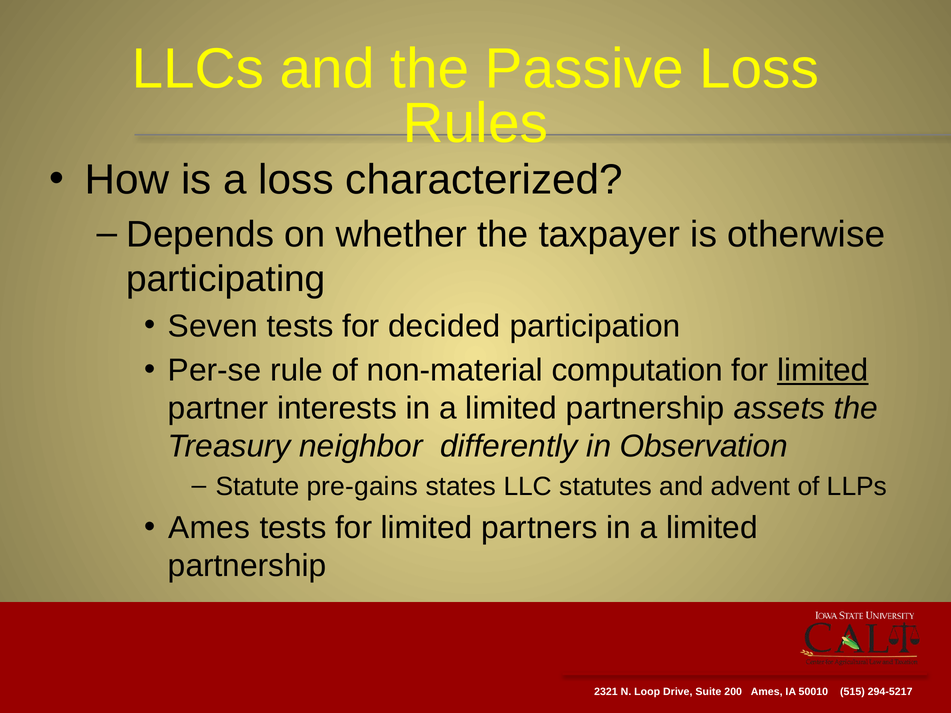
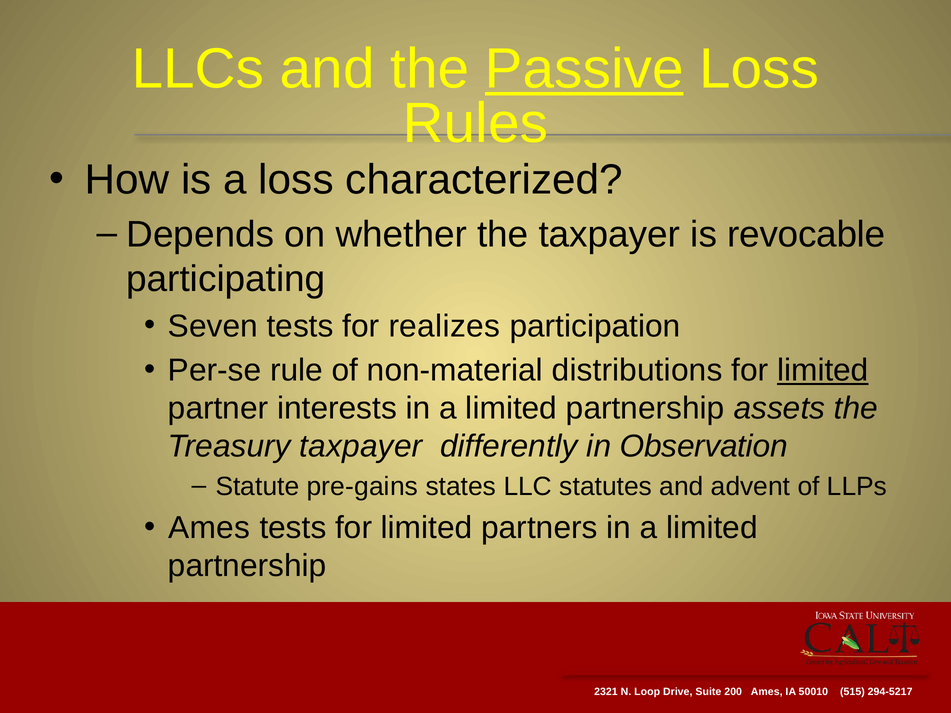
Passive underline: none -> present
otherwise: otherwise -> revocable
decided: decided -> realizes
computation: computation -> distributions
Treasury neighbor: neighbor -> taxpayer
